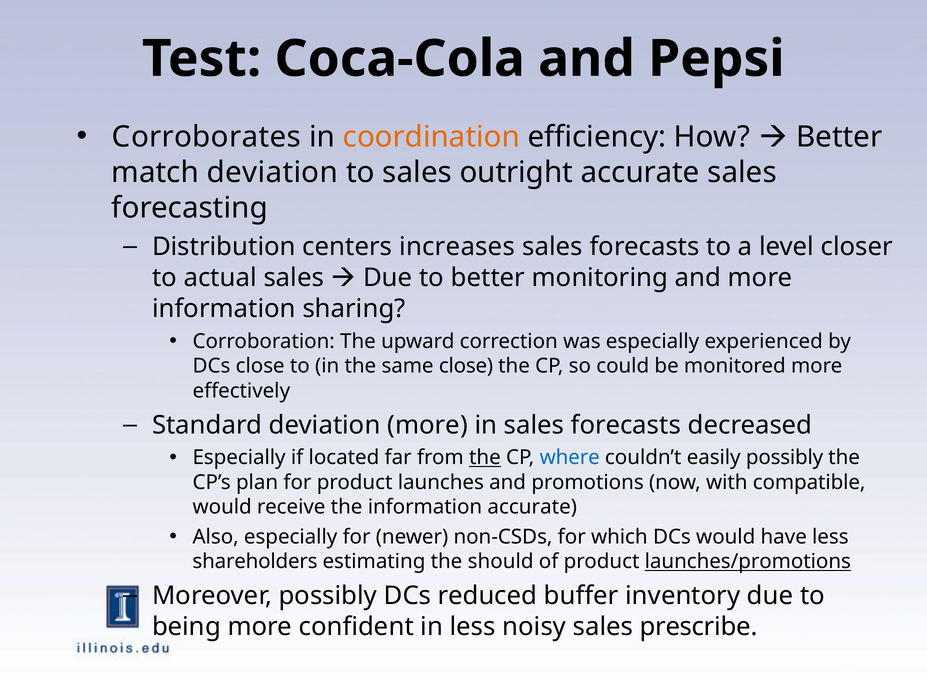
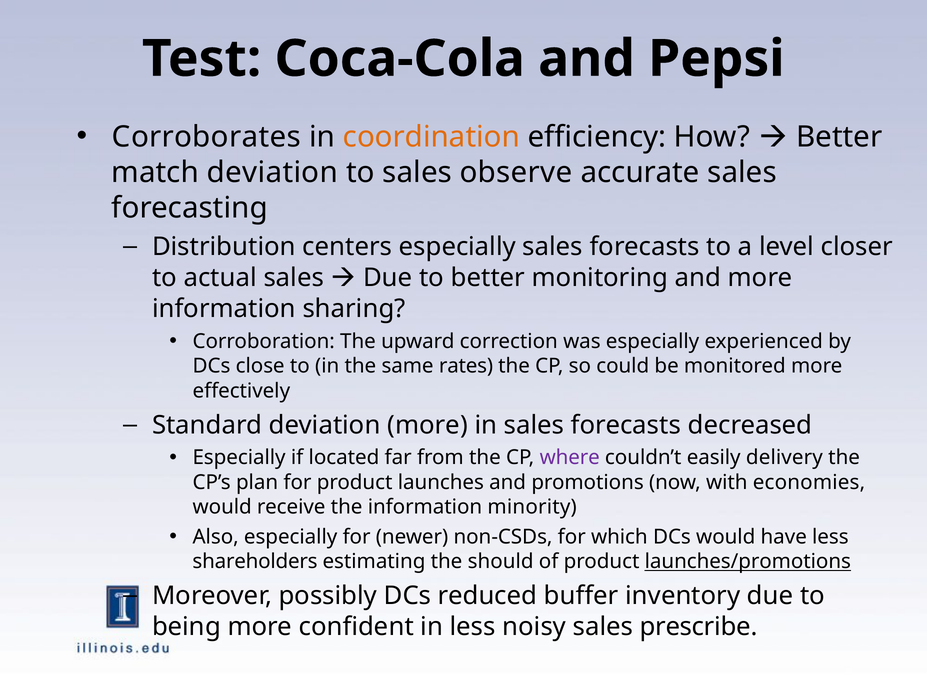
outright: outright -> observe
centers increases: increases -> especially
same close: close -> rates
the at (485, 458) underline: present -> none
where colour: blue -> purple
easily possibly: possibly -> delivery
compatible: compatible -> economies
information accurate: accurate -> minority
